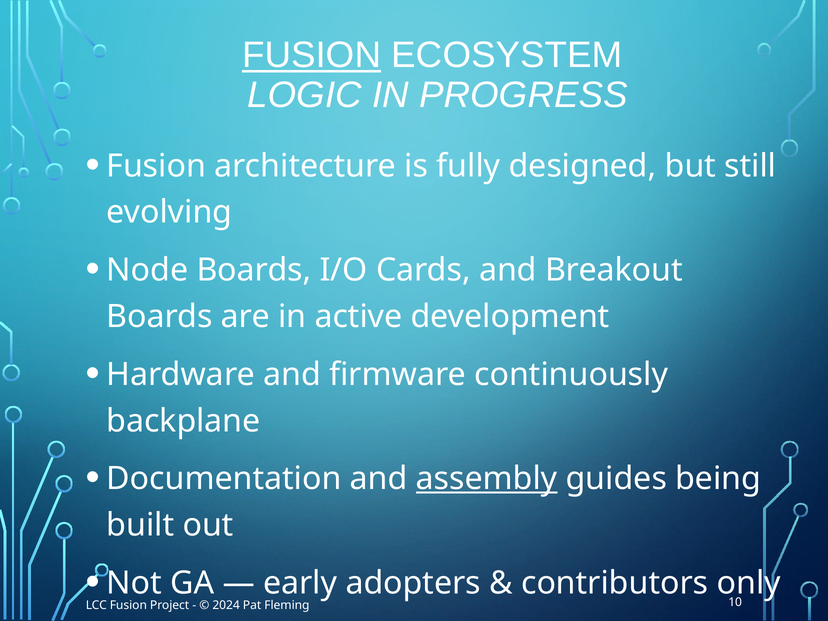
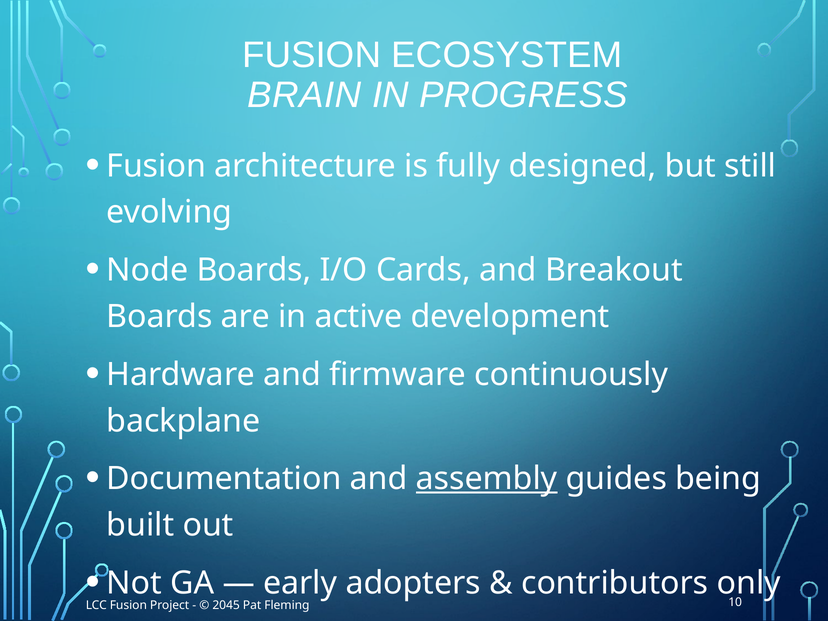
FUSION at (312, 55) underline: present -> none
LOGIC: LOGIC -> BRAIN
2024: 2024 -> 2045
